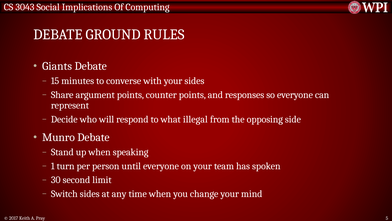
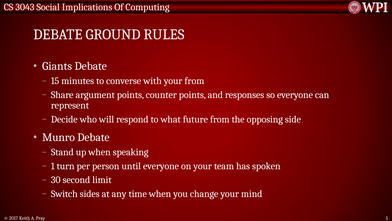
your sides: sides -> from
illegal: illegal -> future
